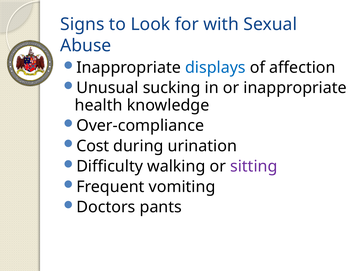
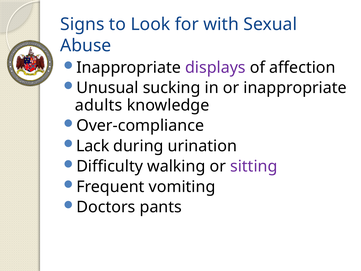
displays colour: blue -> purple
health: health -> adults
Cost: Cost -> Lack
